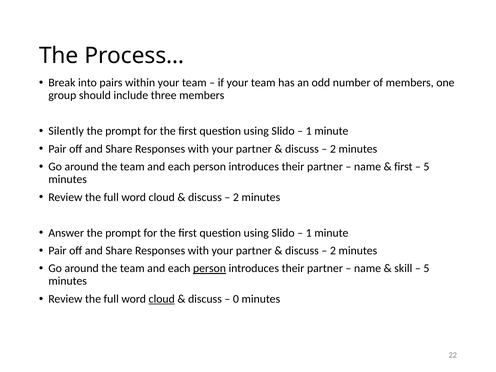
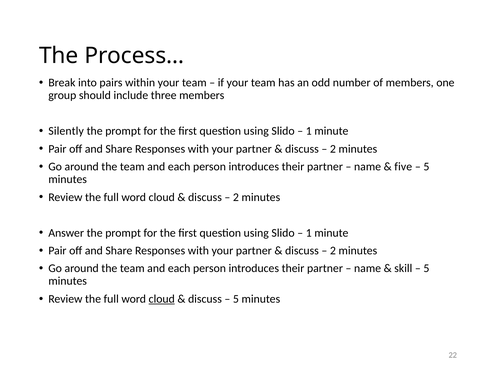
first at (403, 167): first -> five
person at (209, 268) underline: present -> none
0 at (236, 299): 0 -> 5
